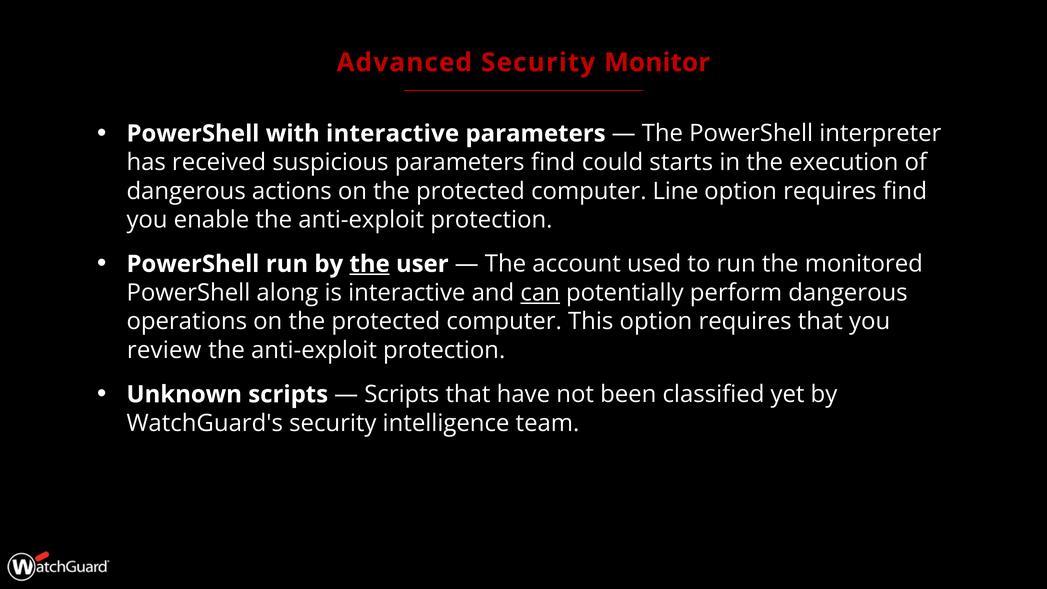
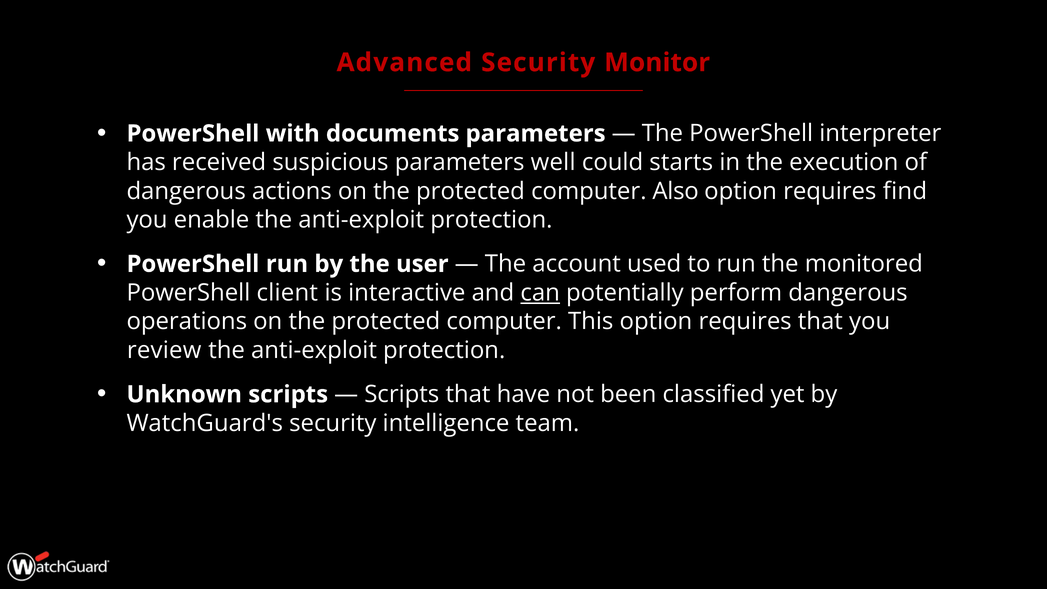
with interactive: interactive -> documents
parameters find: find -> well
Line: Line -> Also
the at (370, 264) underline: present -> none
along: along -> client
